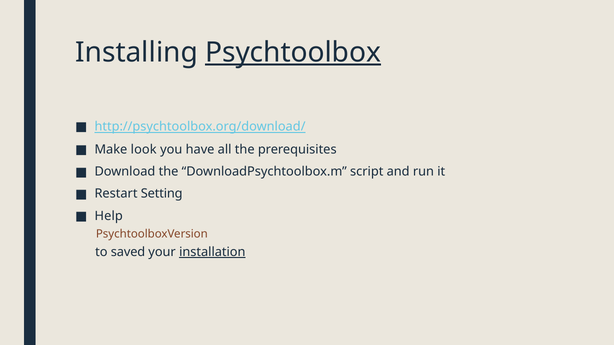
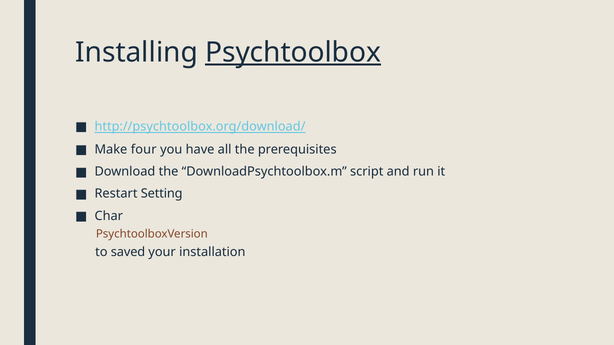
look: look -> four
Help: Help -> Char
installation underline: present -> none
